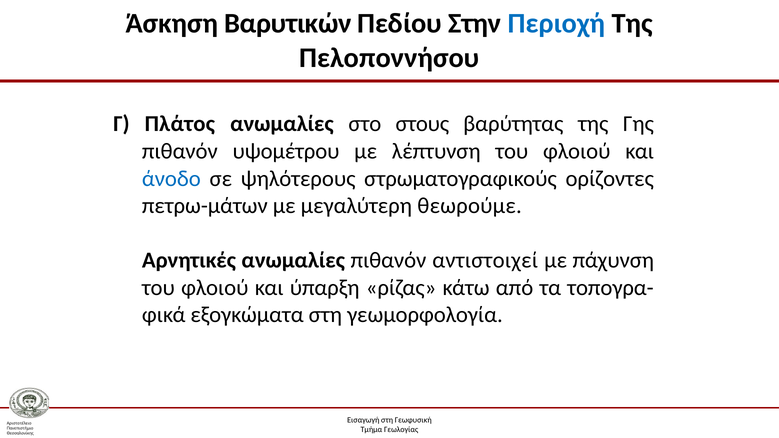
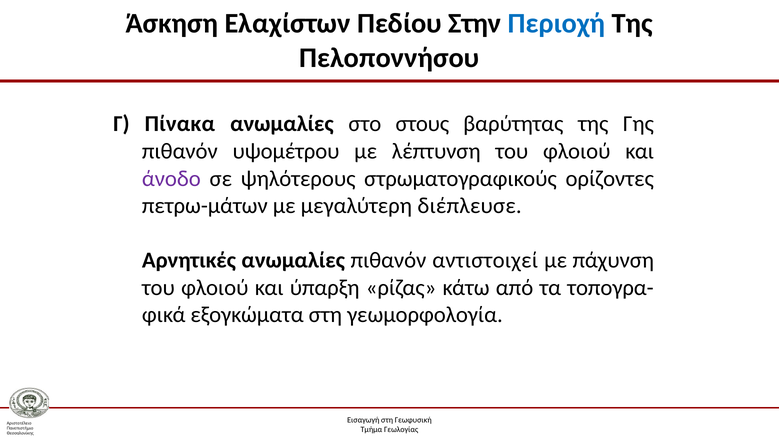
Βαρυτικών: Βαρυτικών -> Ελαχίστων
Πλάτος: Πλάτος -> Πίνακα
άνοδο colour: blue -> purple
θεωρούμε: θεωρούμε -> διέπλευσε
